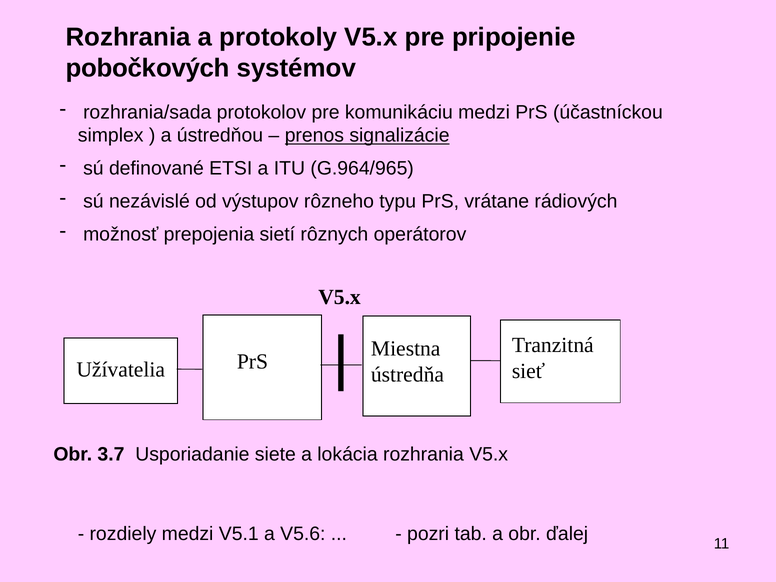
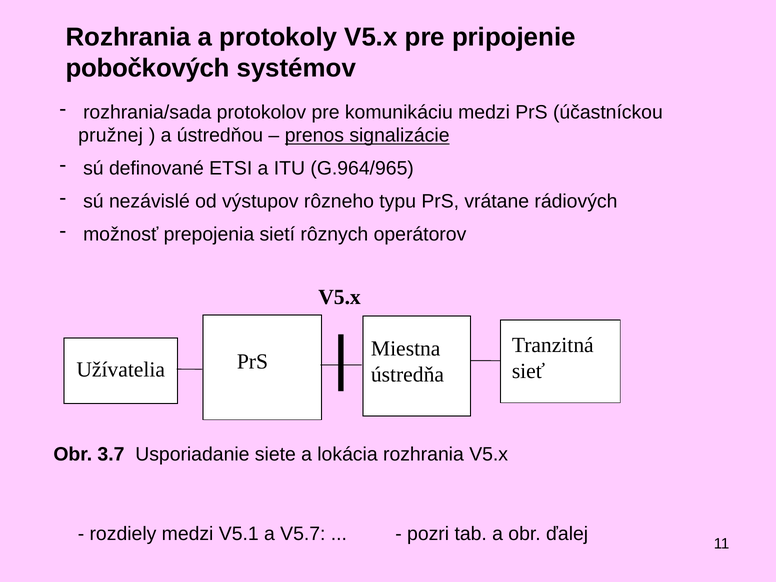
simplex: simplex -> pružnej
V5.6: V5.6 -> V5.7
